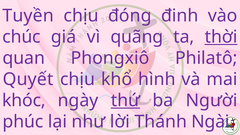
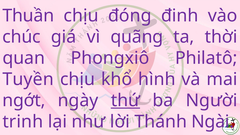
Tuyền: Tuyền -> Thuần
thời underline: present -> none
Quyết: Quyết -> Tuyền
khóc: khóc -> ngớt
phúc: phúc -> trinh
